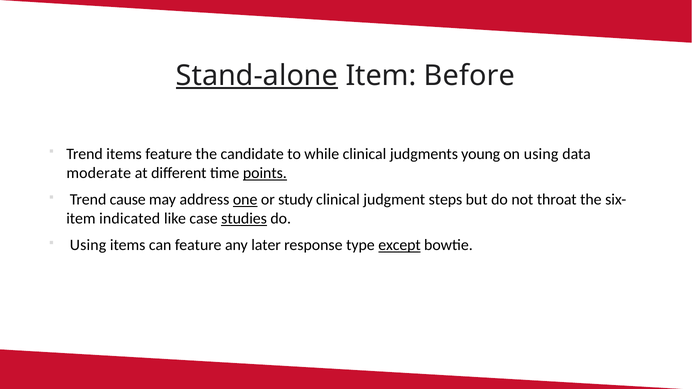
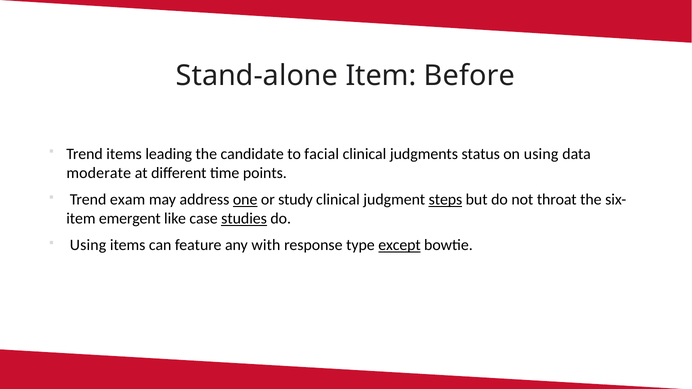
Stand-alone underline: present -> none
items feature: feature -> leading
while: while -> facial
young: young -> status
points underline: present -> none
cause: cause -> exam
steps underline: none -> present
indicated: indicated -> emergent
later: later -> with
